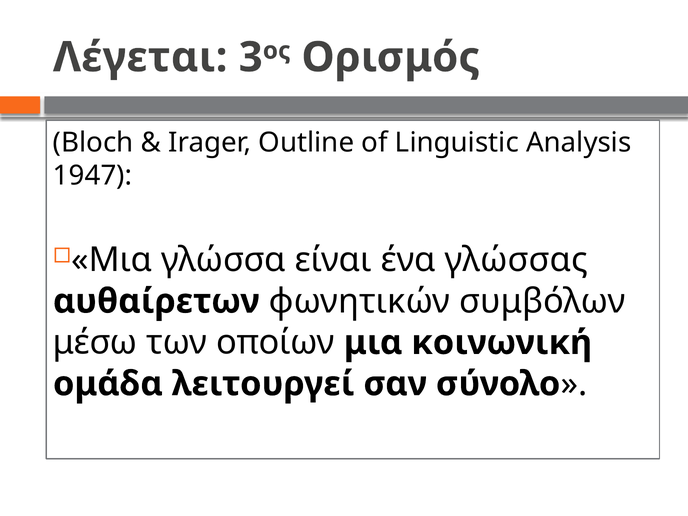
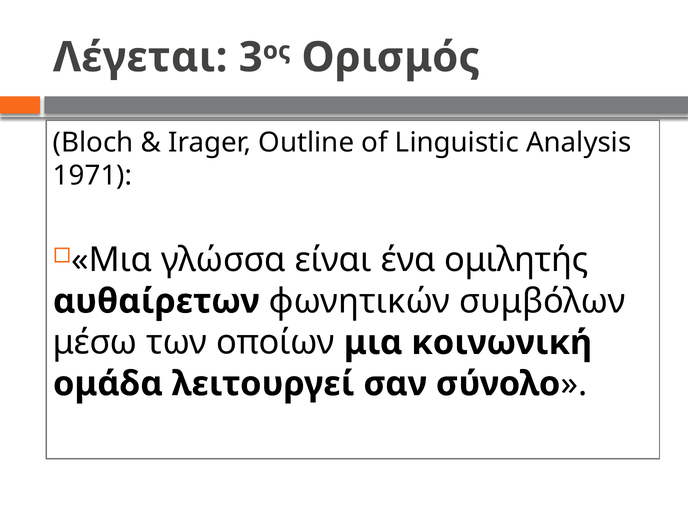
1947: 1947 -> 1971
γλώσσας: γλώσσας -> ομιλητής
